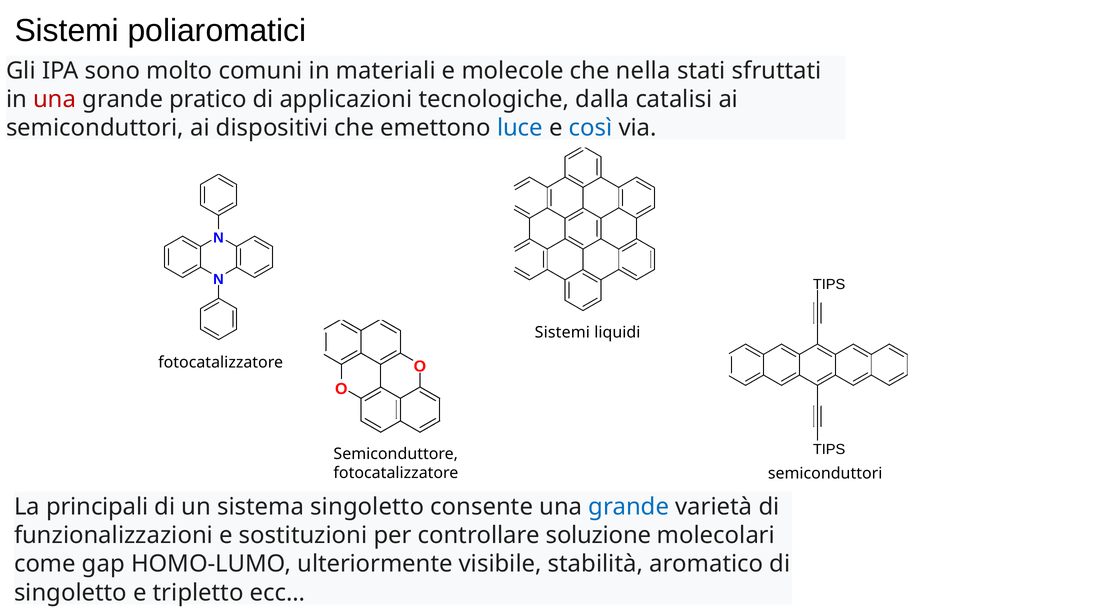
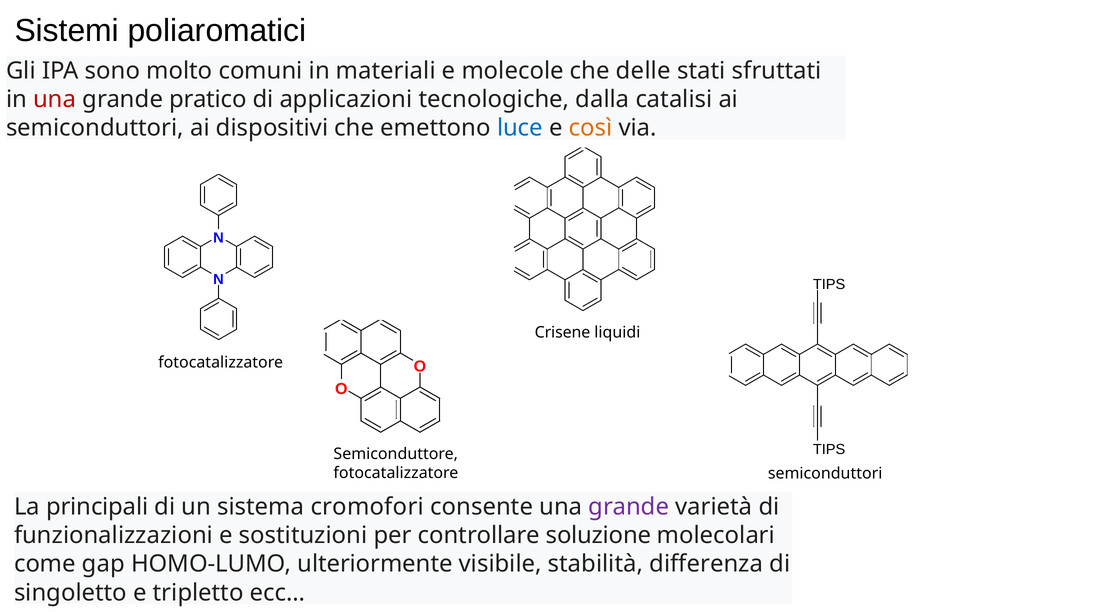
nella: nella -> delle
così colour: blue -> orange
Sistemi at (562, 333): Sistemi -> Crisene
sistema singoletto: singoletto -> cromofori
grande at (629, 507) colour: blue -> purple
aromatico: aromatico -> differenza
